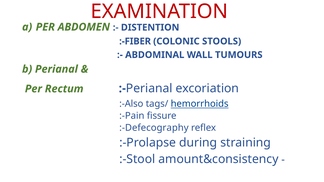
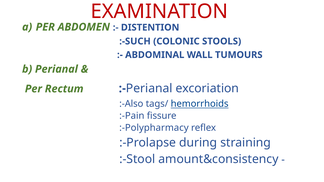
:-FIBER: :-FIBER -> :-SUCH
:-Defecography: :-Defecography -> :-Polypharmacy
